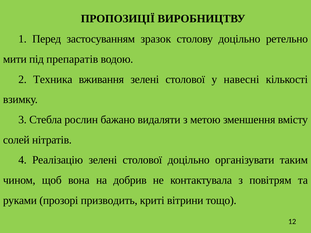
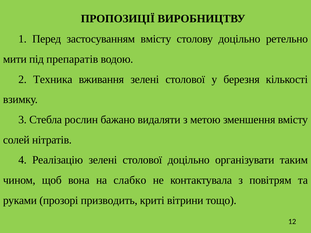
застосуванням зразок: зразок -> вмісту
навесні: навесні -> березня
добрив: добрив -> слабко
